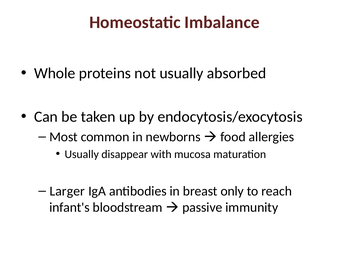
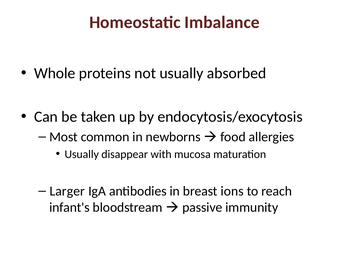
only: only -> ions
